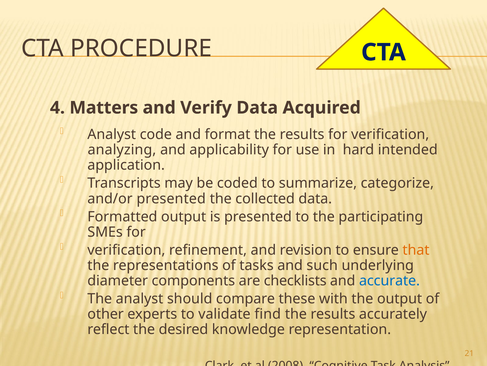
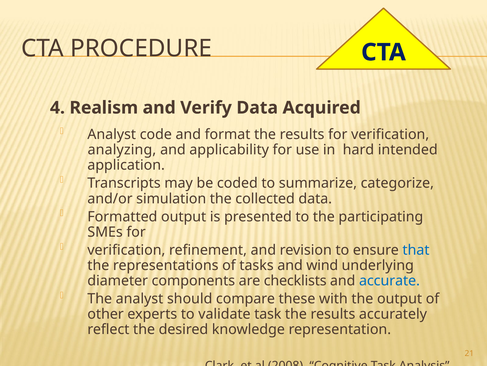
Matters: Matters -> Realism
and/or presented: presented -> simulation
that colour: orange -> blue
such: such -> wind
validate find: find -> task
